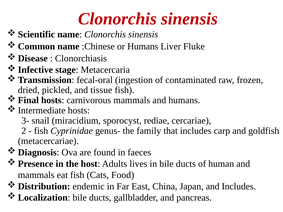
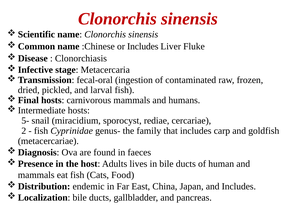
or Humans: Humans -> Includes
tissue: tissue -> larval
3-: 3- -> 5-
